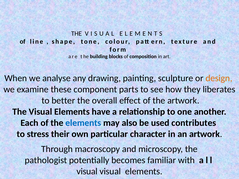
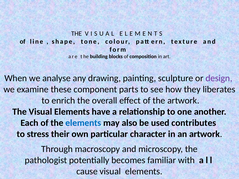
design colour: orange -> purple
better: better -> enrich
visual at (87, 172): visual -> cause
